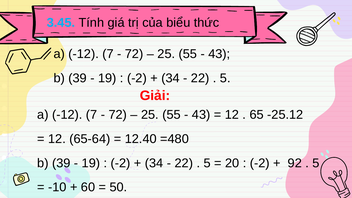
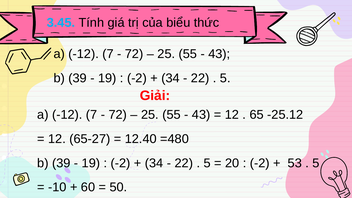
65-64: 65-64 -> 65-27
92: 92 -> 53
